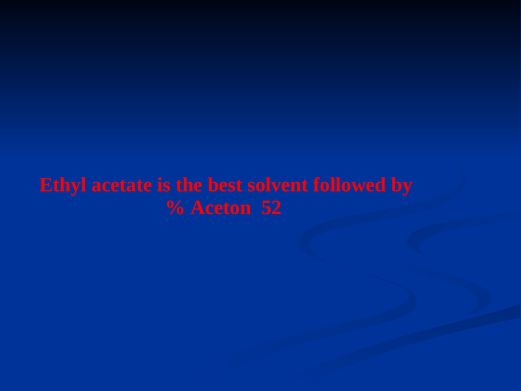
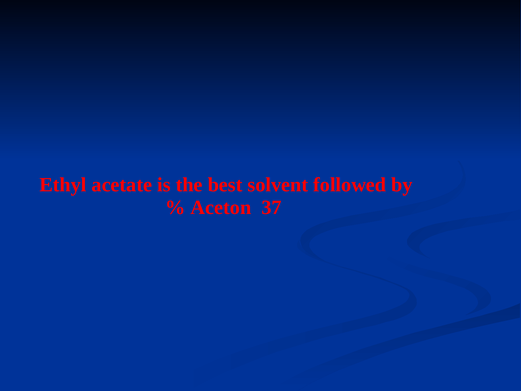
52: 52 -> 37
